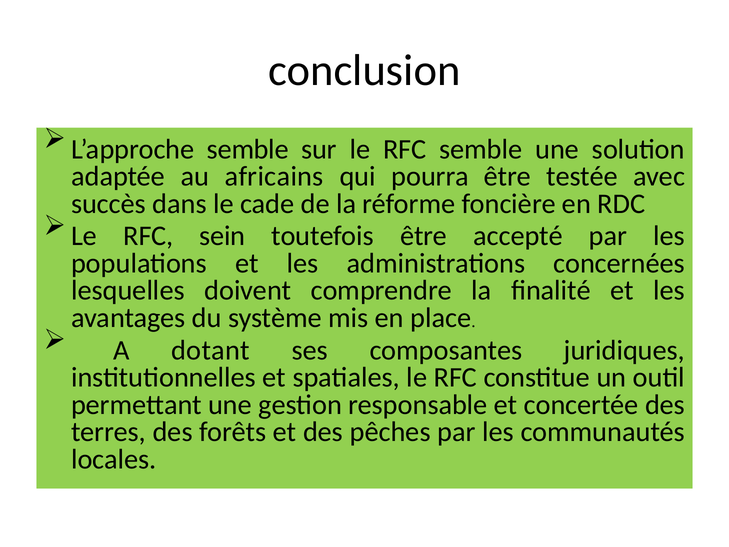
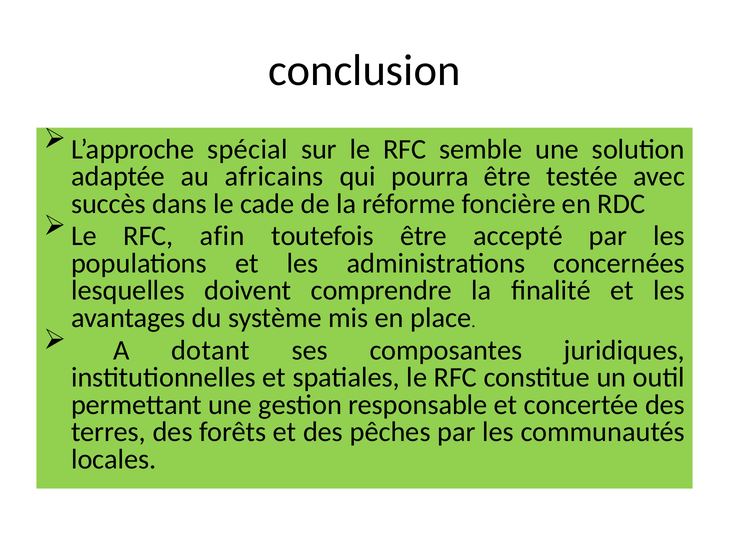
L’approche semble: semble -> spécial
sein: sein -> afin
